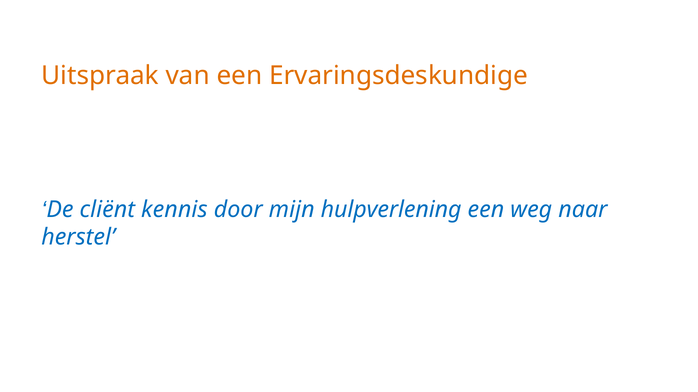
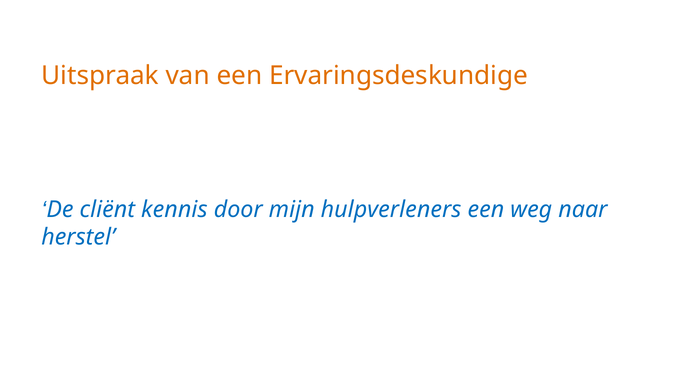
hulpverlening: hulpverlening -> hulpverleners
